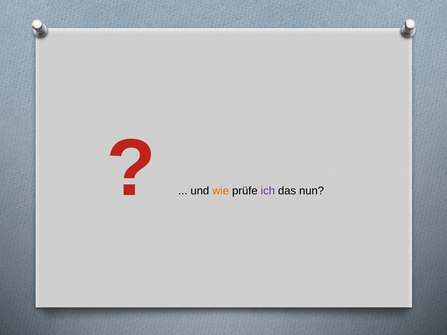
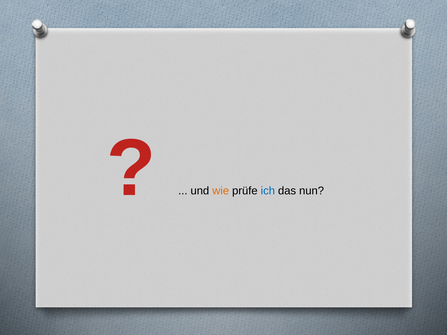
ich colour: purple -> blue
